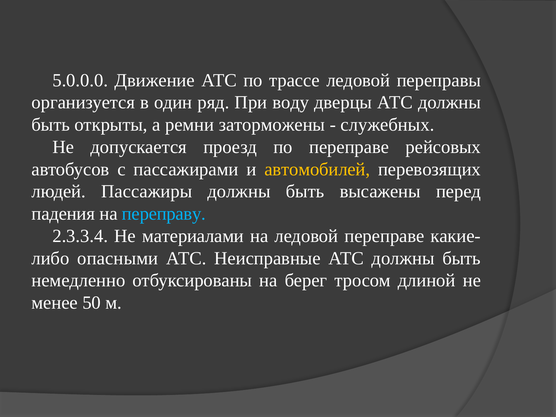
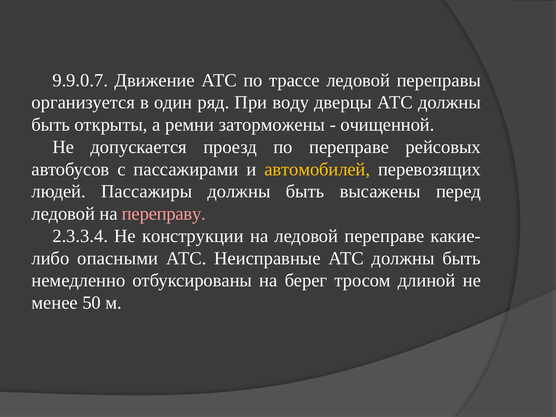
5.0.0.0: 5.0.0.0 -> 9.9.0.7
служебных: служебных -> очищенной
падения at (63, 214): падения -> ледовой
переправу colour: light blue -> pink
материалами: материалами -> конструкции
